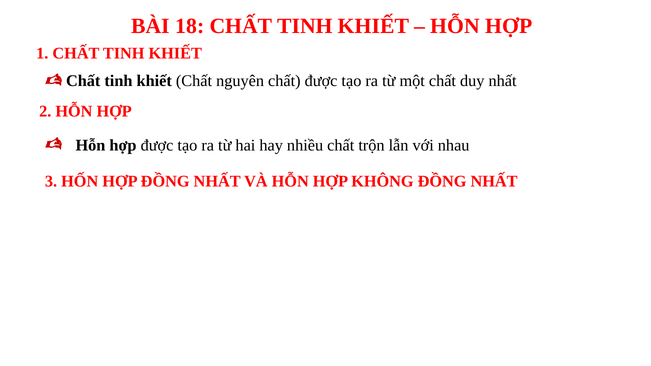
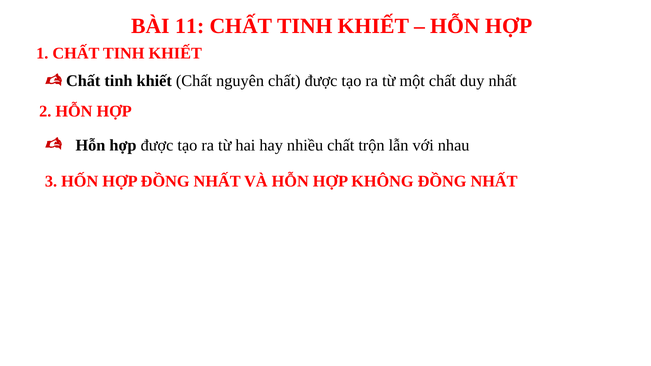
18: 18 -> 11
